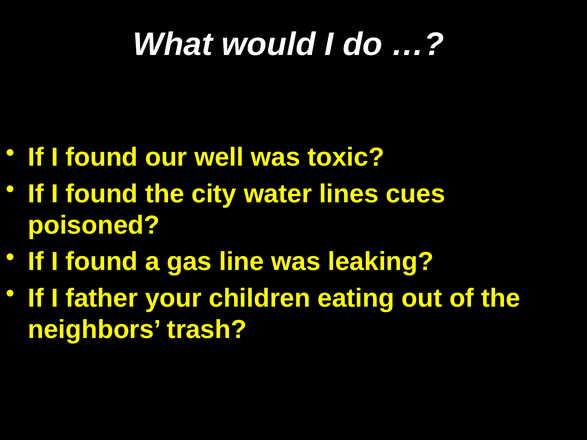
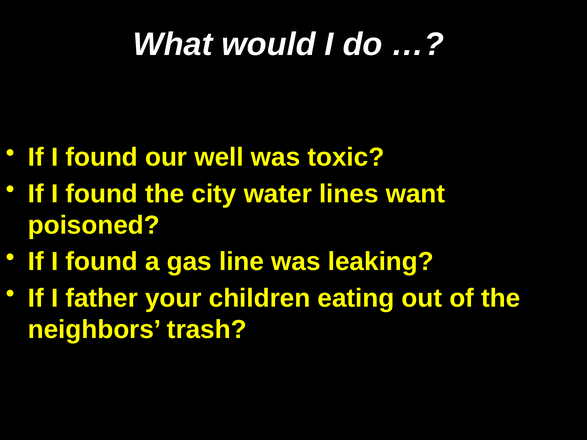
cues: cues -> want
